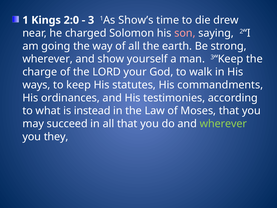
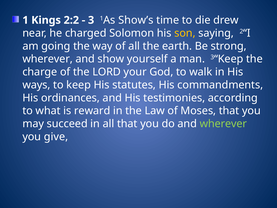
2:0: 2:0 -> 2:2
son colour: pink -> yellow
instead: instead -> reward
they: they -> give
